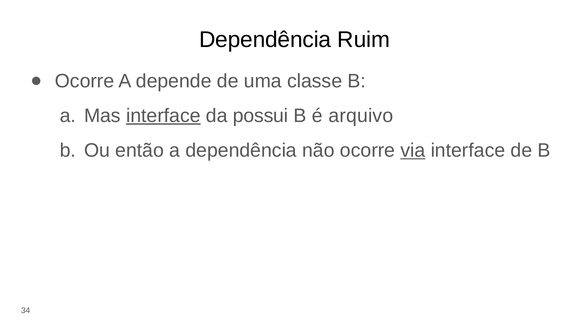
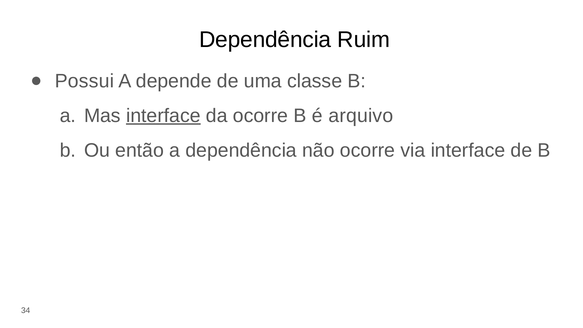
Ocorre at (85, 81): Ocorre -> Possui
da possui: possui -> ocorre
via underline: present -> none
